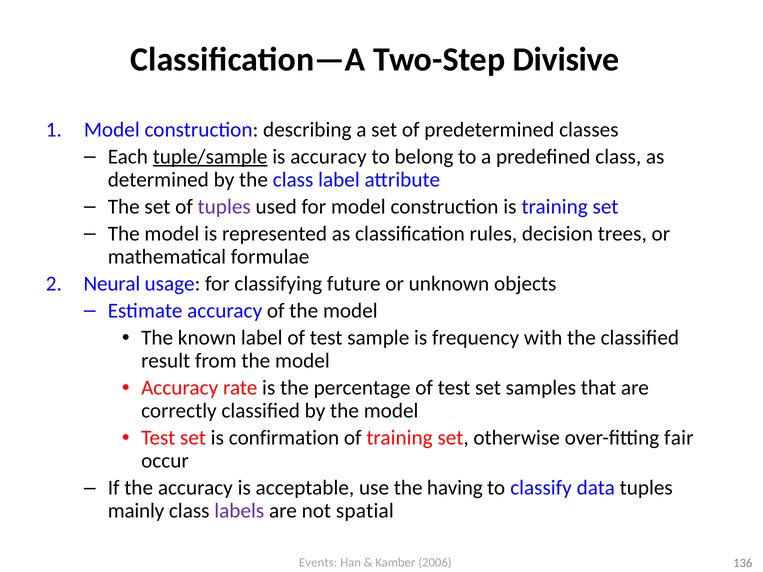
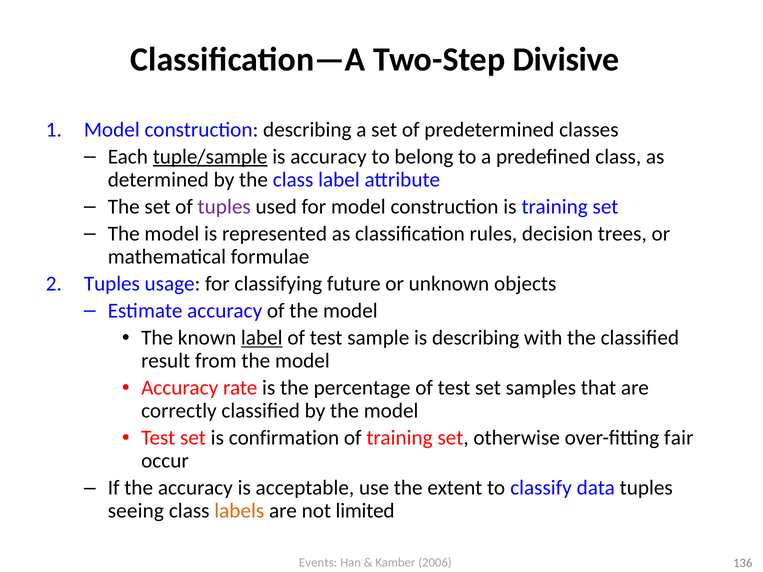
Neural at (112, 284): Neural -> Tuples
label at (262, 338) underline: none -> present
is frequency: frequency -> describing
having: having -> extent
mainly: mainly -> seeing
labels colour: purple -> orange
spatial: spatial -> limited
